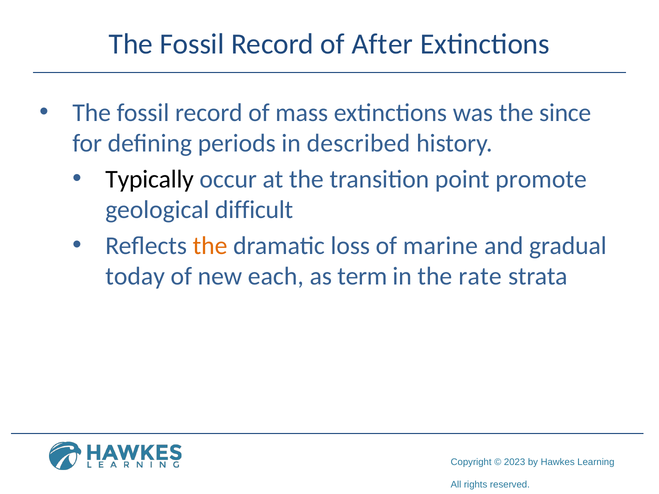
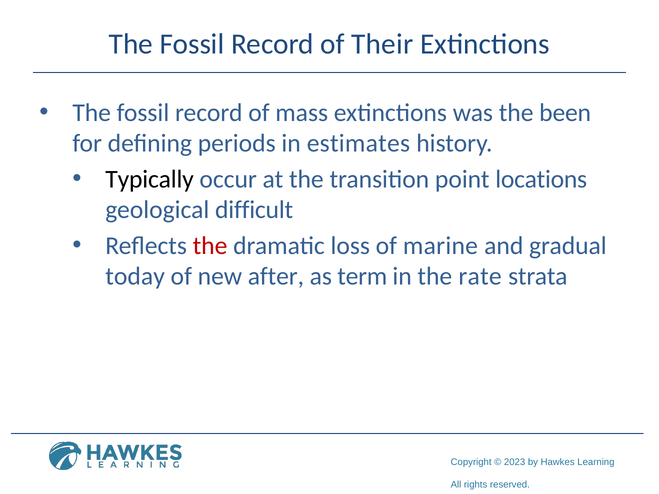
After: After -> Their
since: since -> been
described: described -> estimates
promote: promote -> locations
the at (210, 246) colour: orange -> red
each: each -> after
